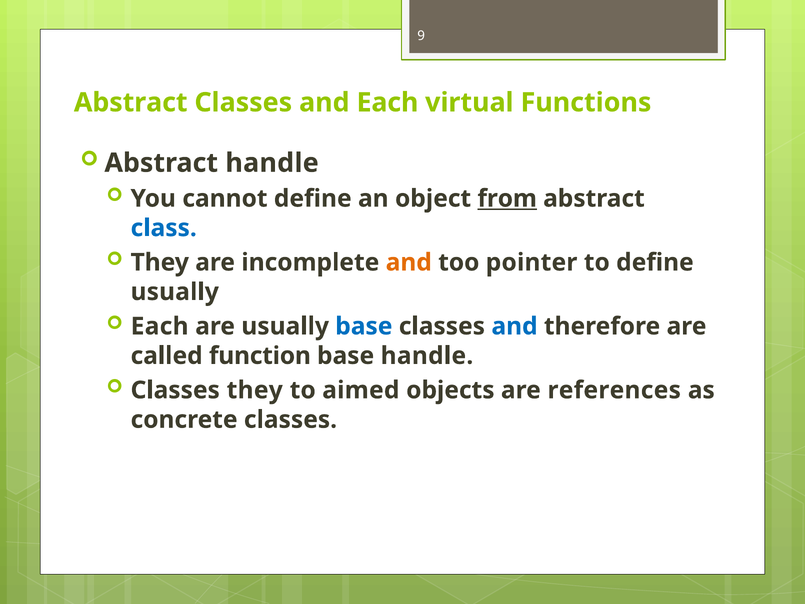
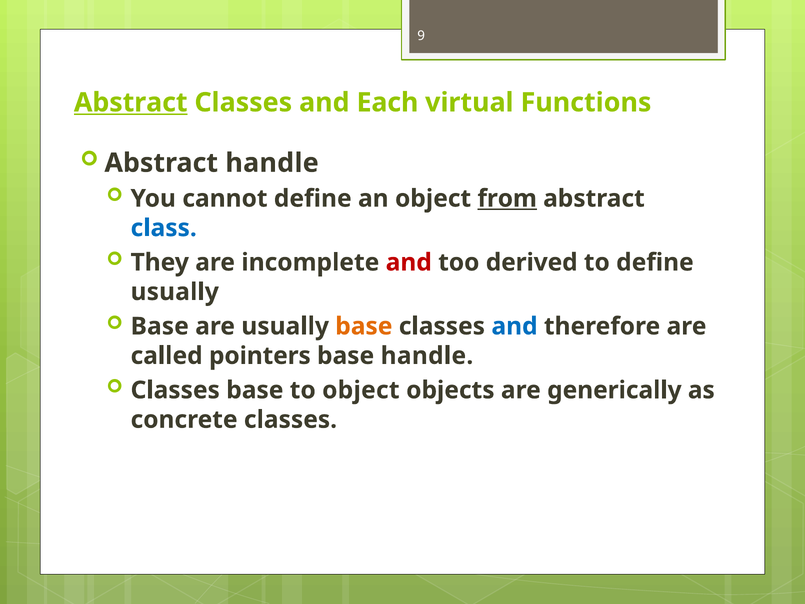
Abstract at (131, 102) underline: none -> present
and at (409, 262) colour: orange -> red
pointer: pointer -> derived
Each at (160, 326): Each -> Base
base at (364, 326) colour: blue -> orange
function: function -> pointers
Classes they: they -> base
to aimed: aimed -> object
references: references -> generically
